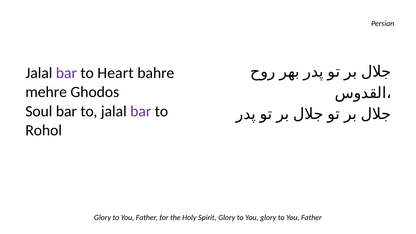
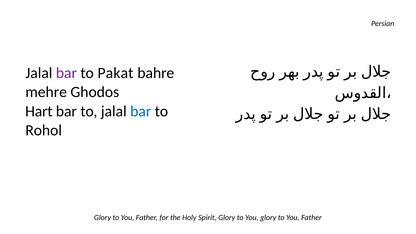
Heart: Heart -> Pakat
Soul: Soul -> Hart
bar at (141, 111) colour: purple -> blue
